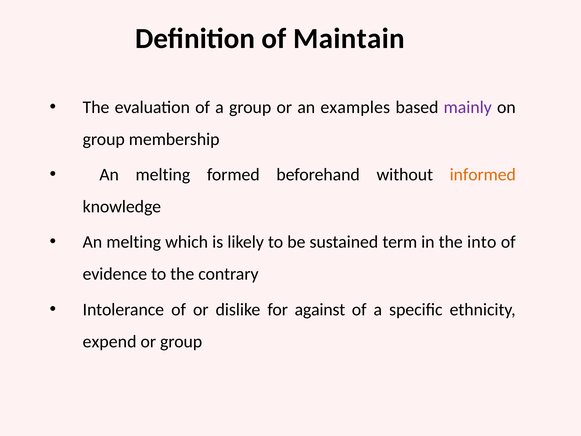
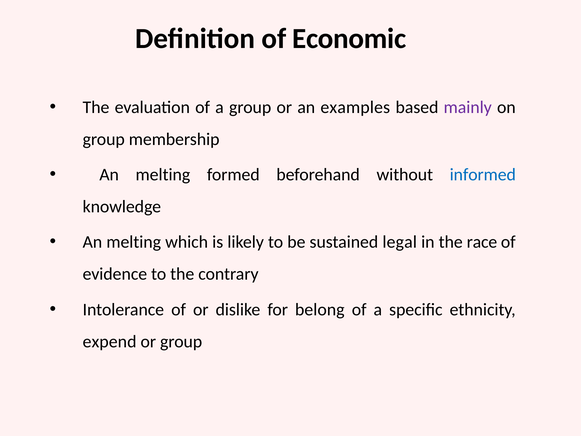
Maintain: Maintain -> Economic
informed colour: orange -> blue
term: term -> legal
into: into -> race
against: against -> belong
